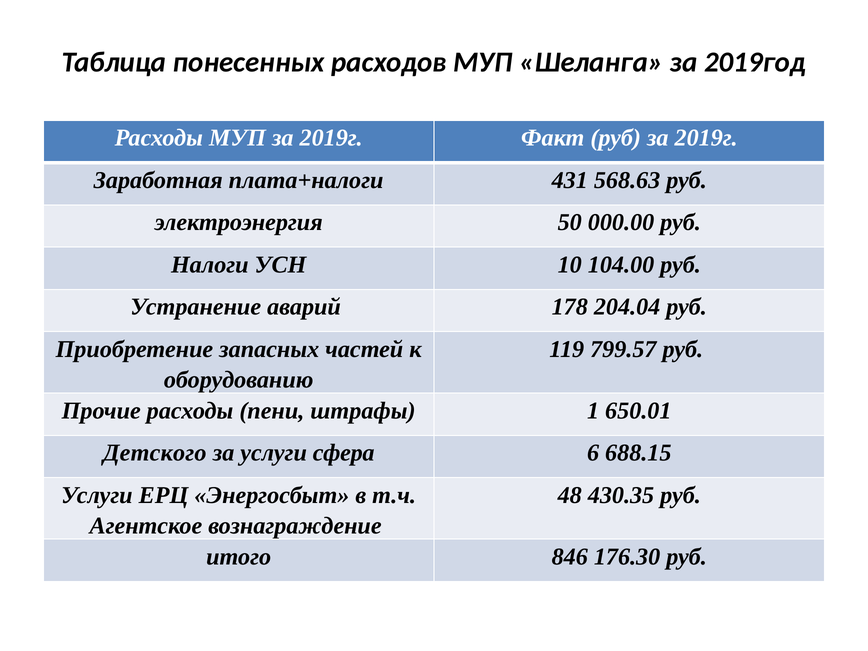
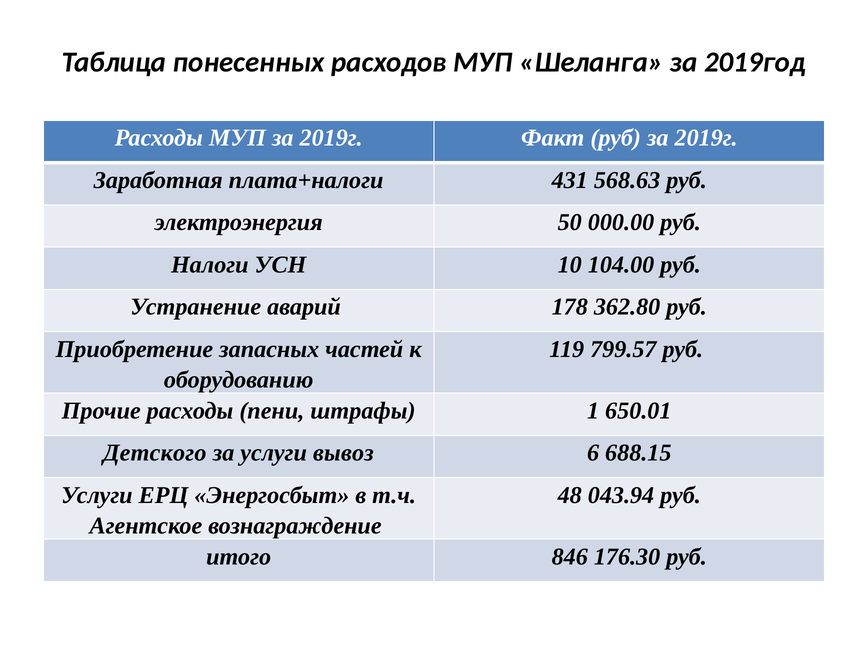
204.04: 204.04 -> 362.80
сфера: сфера -> вывоз
430.35: 430.35 -> 043.94
